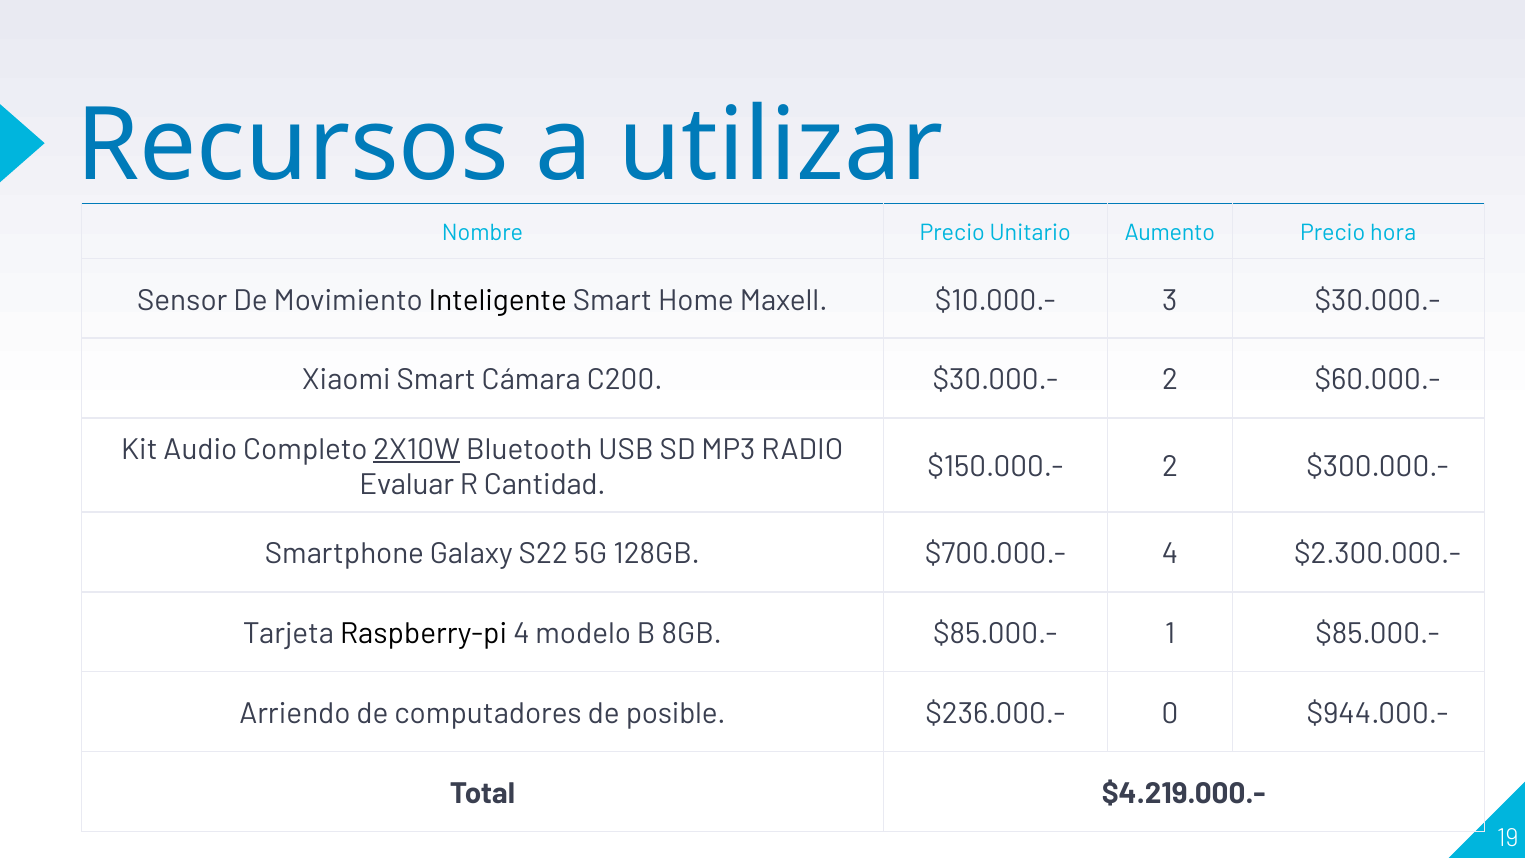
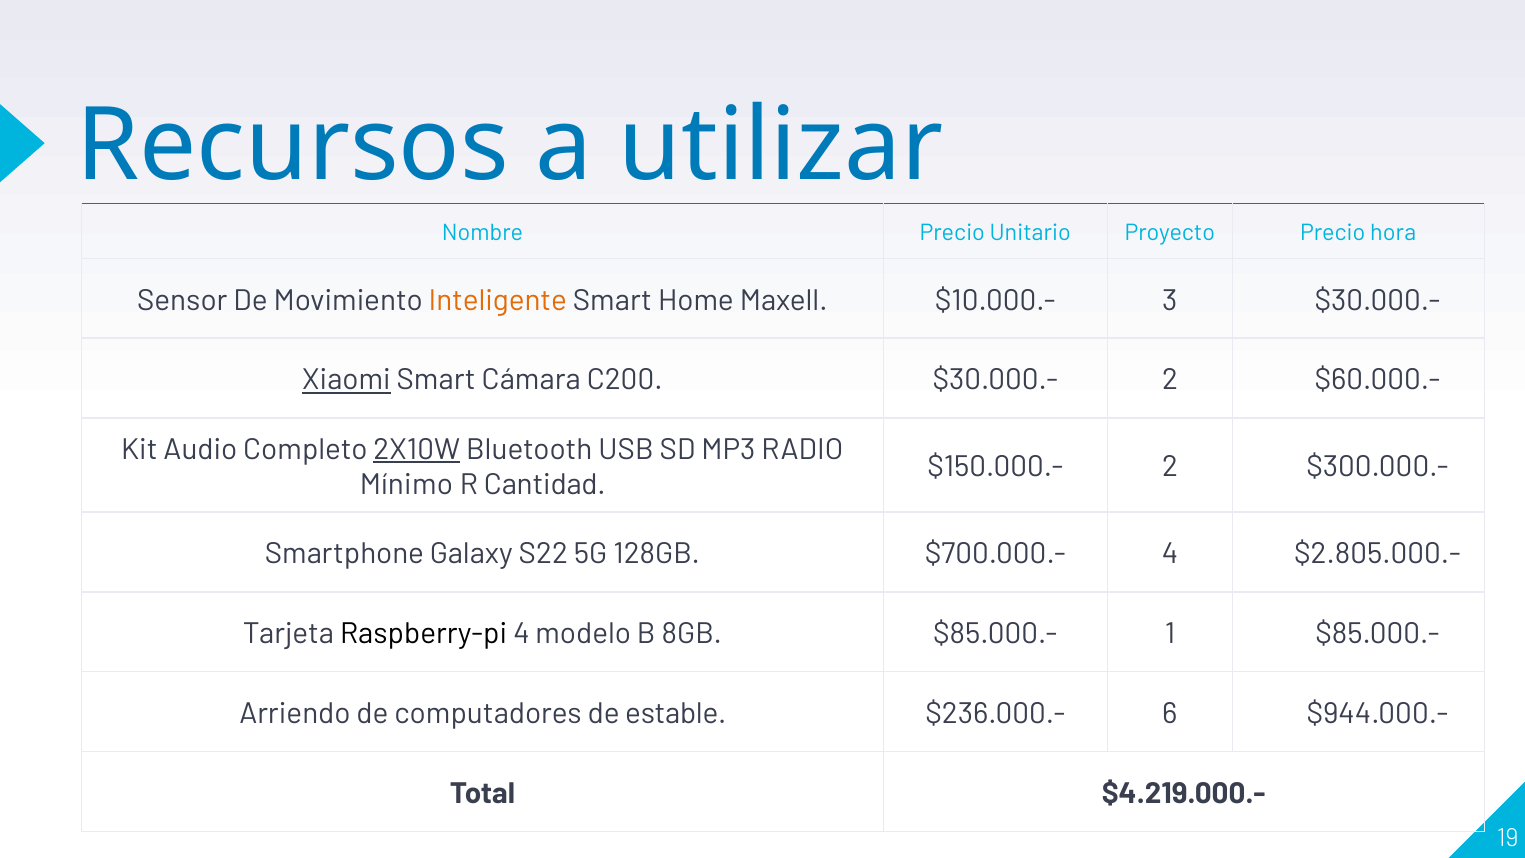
Aumento: Aumento -> Proyecto
Inteligente colour: black -> orange
Xiaomi underline: none -> present
Evaluar: Evaluar -> Mínimo
$2.300.000.-: $2.300.000.- -> $2.805.000.-
posible: posible -> estable
0: 0 -> 6
